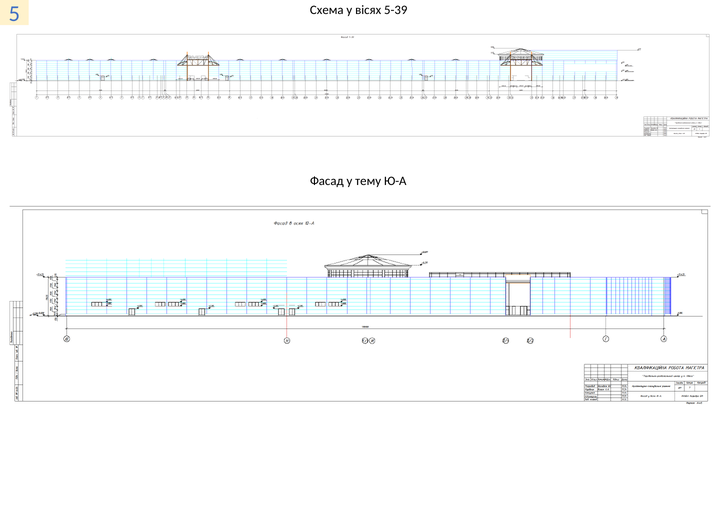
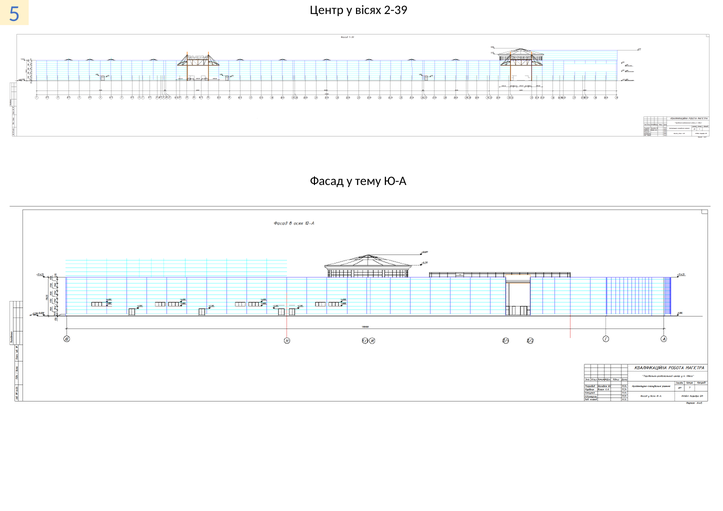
Схема: Схема -> Центр
5-39: 5-39 -> 2-39
